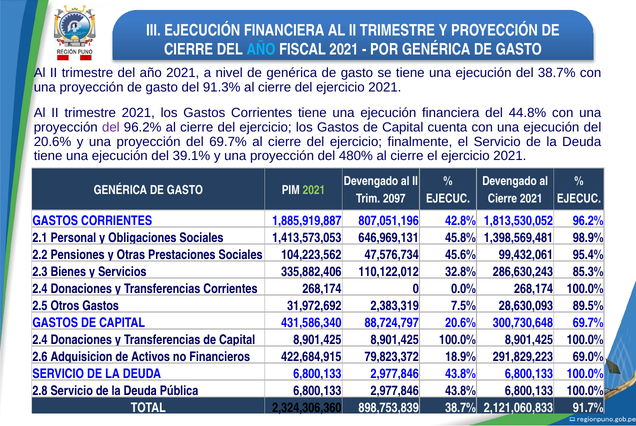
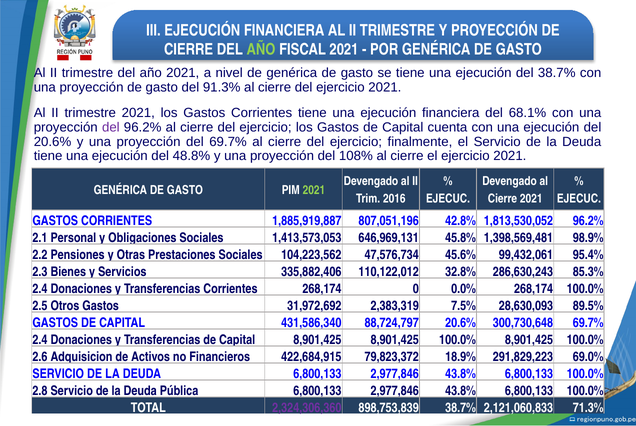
AÑO at (261, 49) colour: light blue -> light green
44.8%: 44.8% -> 68.1%
39.1%: 39.1% -> 48.8%
480%: 480% -> 108%
2097: 2097 -> 2016
2,324,306,360 colour: black -> purple
91.7%: 91.7% -> 71.3%
